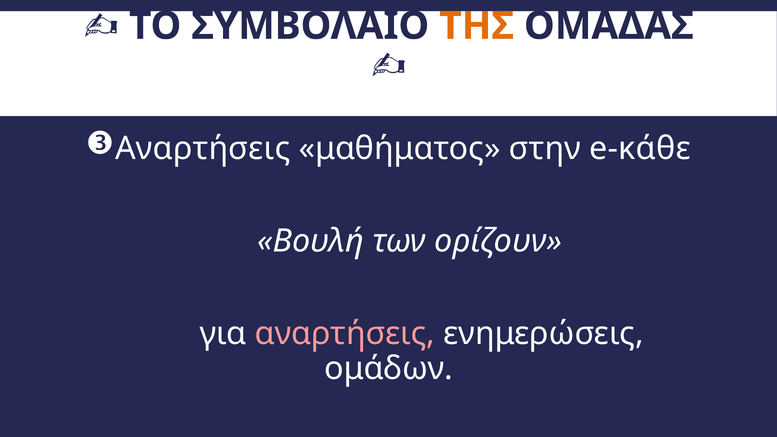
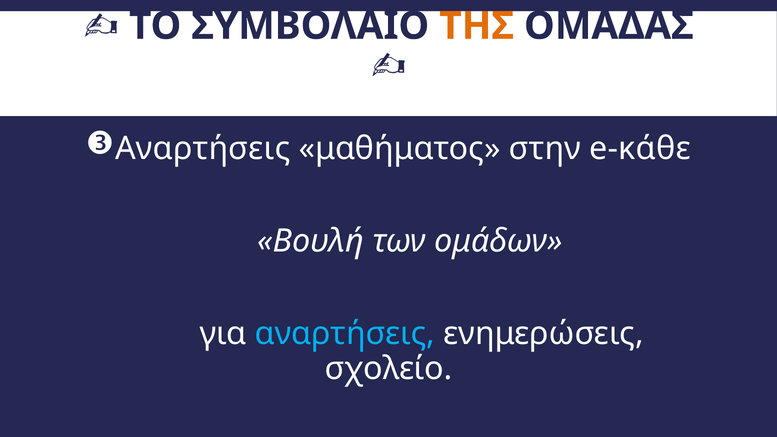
ορίζουν: ορίζουν -> ομάδων
αναρτήσεις at (345, 333) colour: pink -> light blue
ομάδων: ομάδων -> σχολείο
